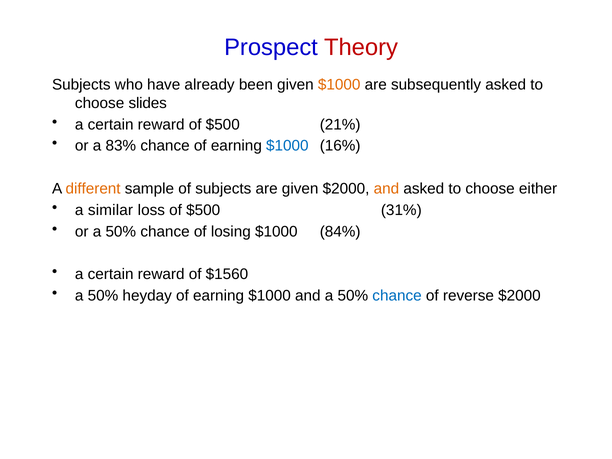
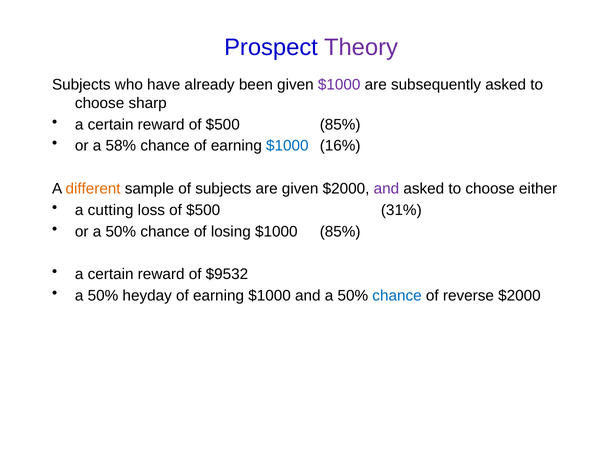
Theory colour: red -> purple
$1000 at (339, 85) colour: orange -> purple
slides: slides -> sharp
$500 21%: 21% -> 85%
83%: 83% -> 58%
and at (386, 189) colour: orange -> purple
similar: similar -> cutting
$1000 84%: 84% -> 85%
$1560: $1560 -> $9532
